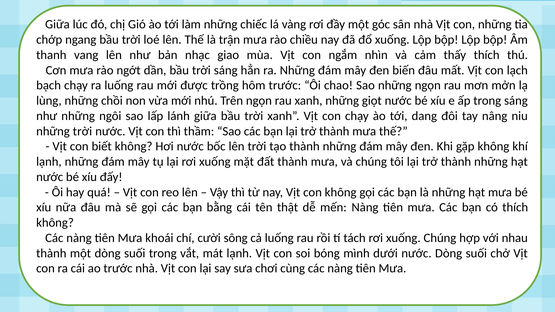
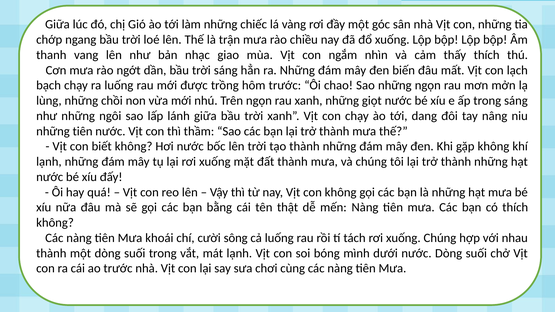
những trời: trời -> tiên
